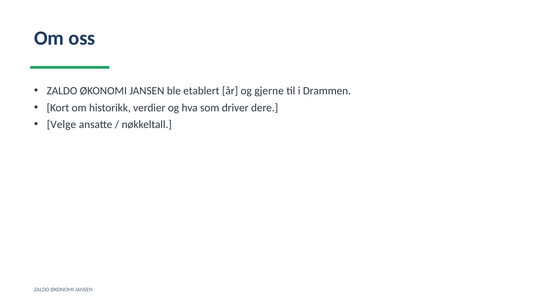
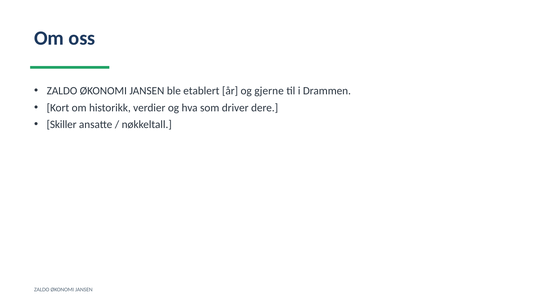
Velge: Velge -> Skiller
